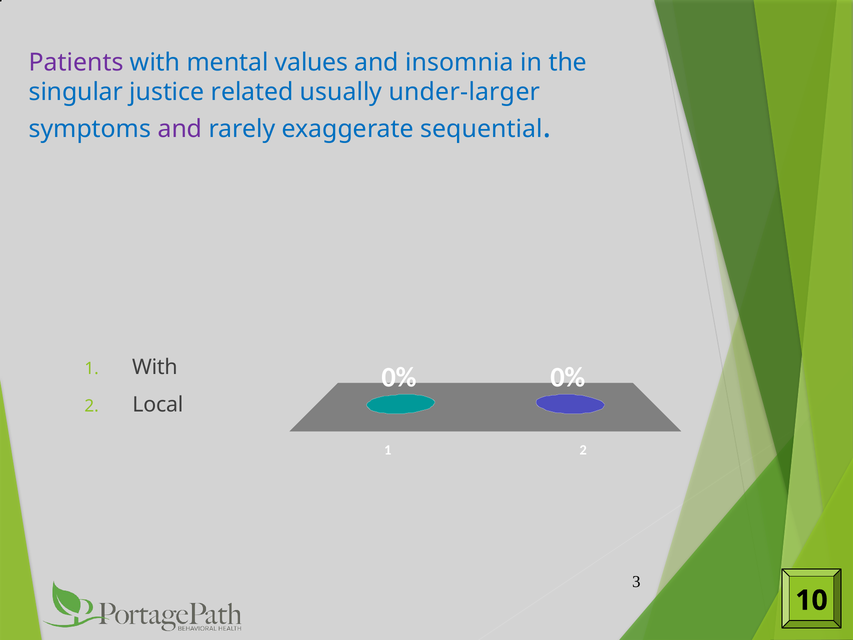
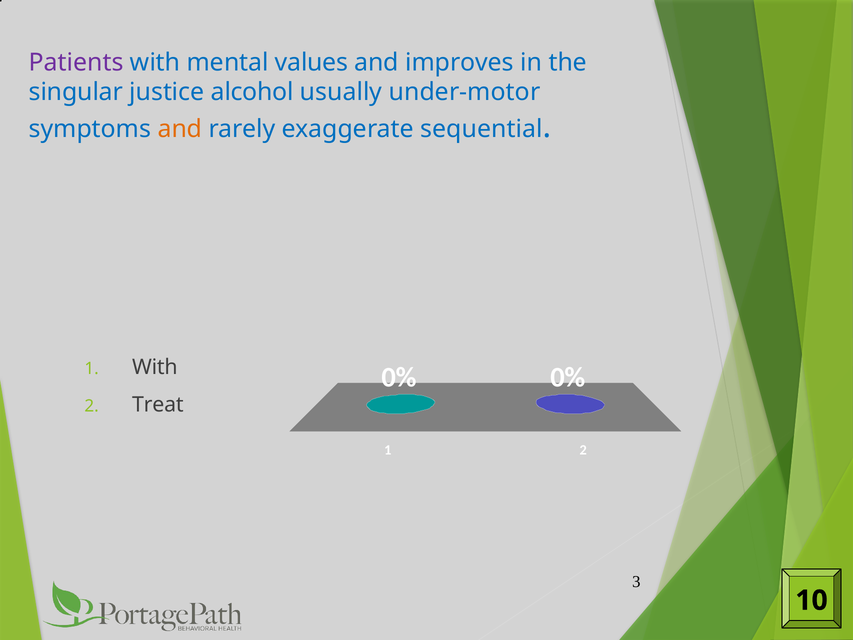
insomnia: insomnia -> improves
related: related -> alcohol
under-larger: under-larger -> under-motor
and at (180, 129) colour: purple -> orange
Local: Local -> Treat
